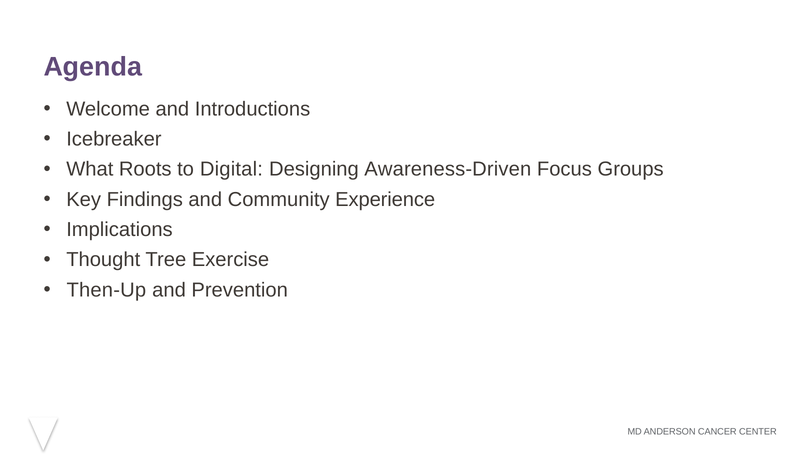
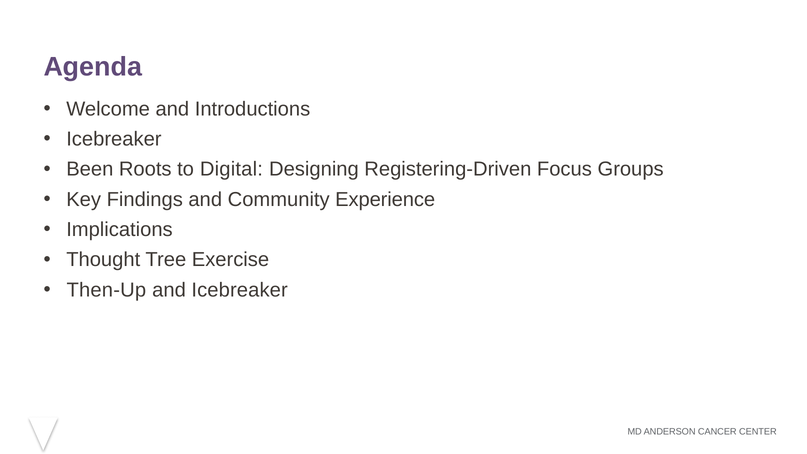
What: What -> Been
Awareness-Driven: Awareness-Driven -> Registering-Driven
and Prevention: Prevention -> Icebreaker
